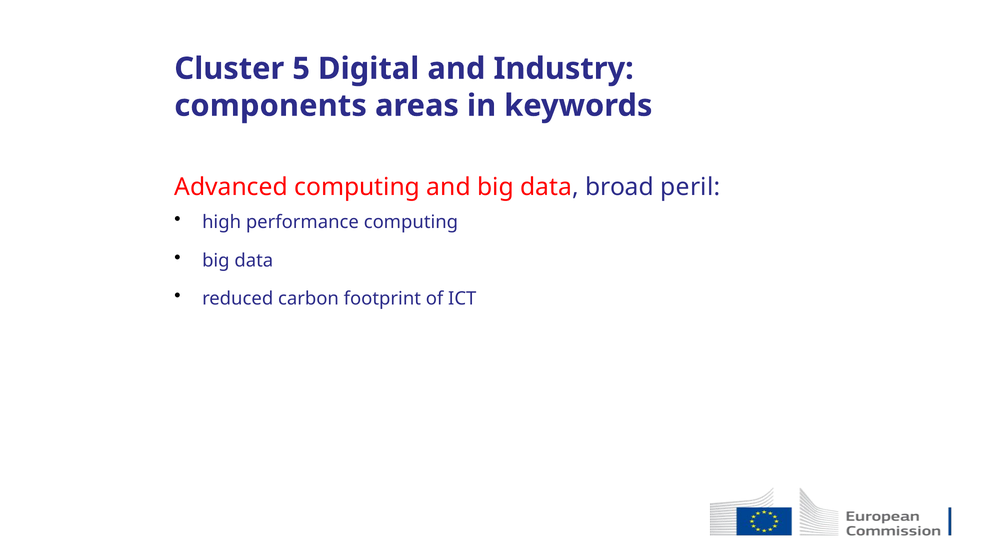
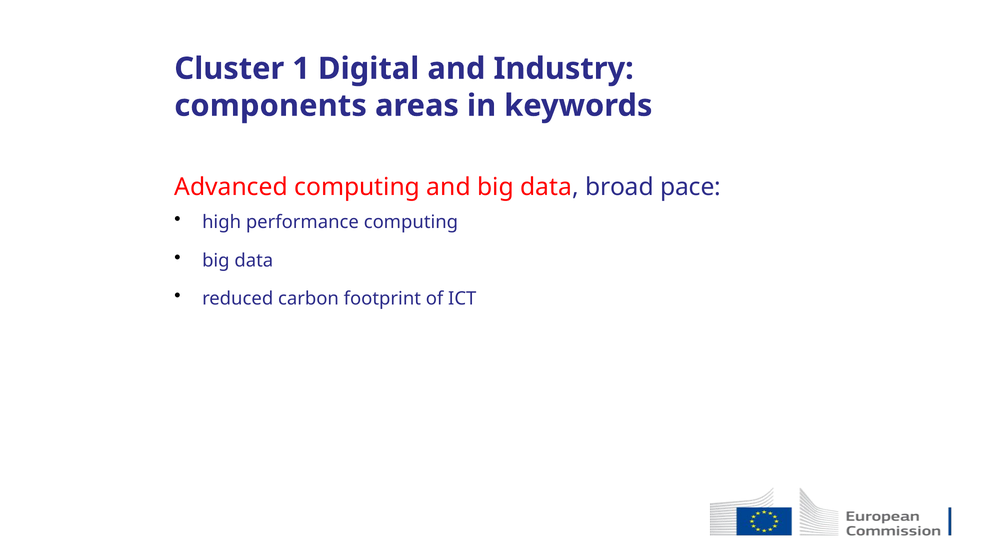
5: 5 -> 1
peril: peril -> pace
